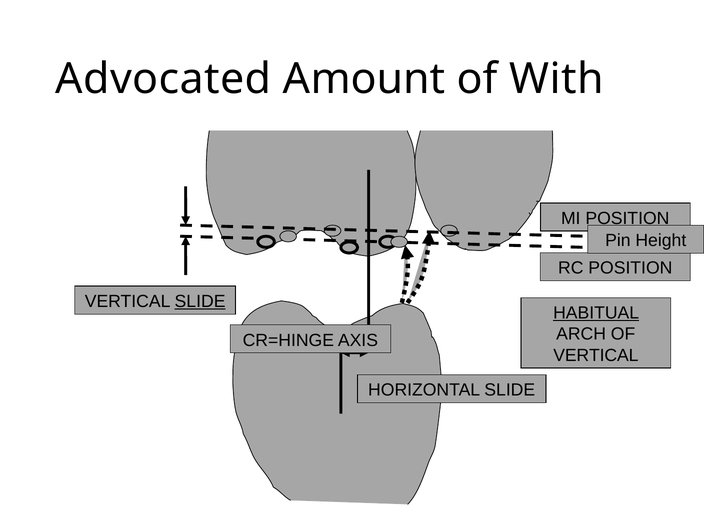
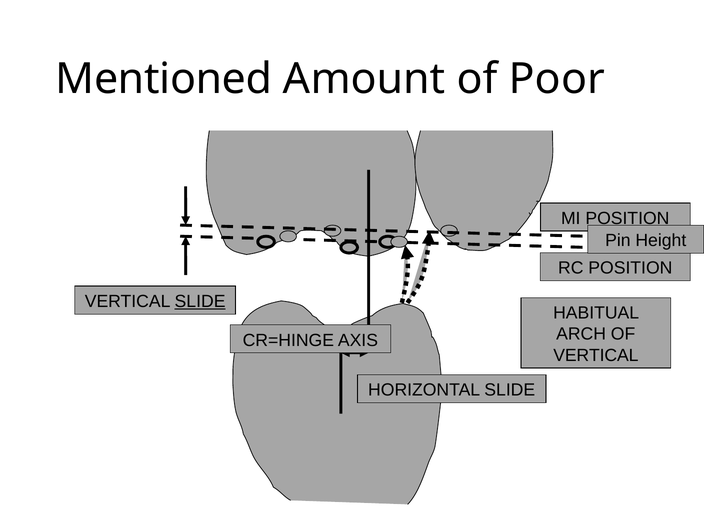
Advocated: Advocated -> Mentioned
With: With -> Poor
HABITUAL underline: present -> none
